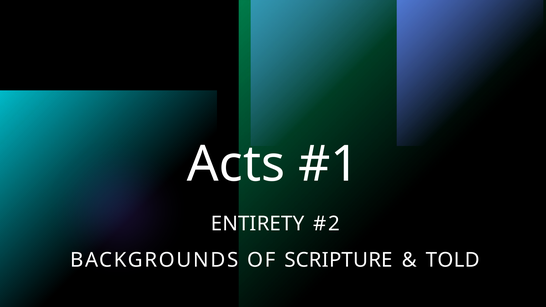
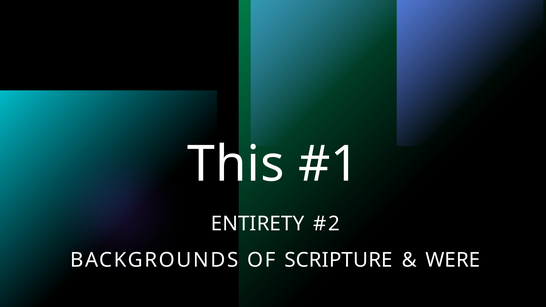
Acts: Acts -> This
TOLD: TOLD -> WERE
